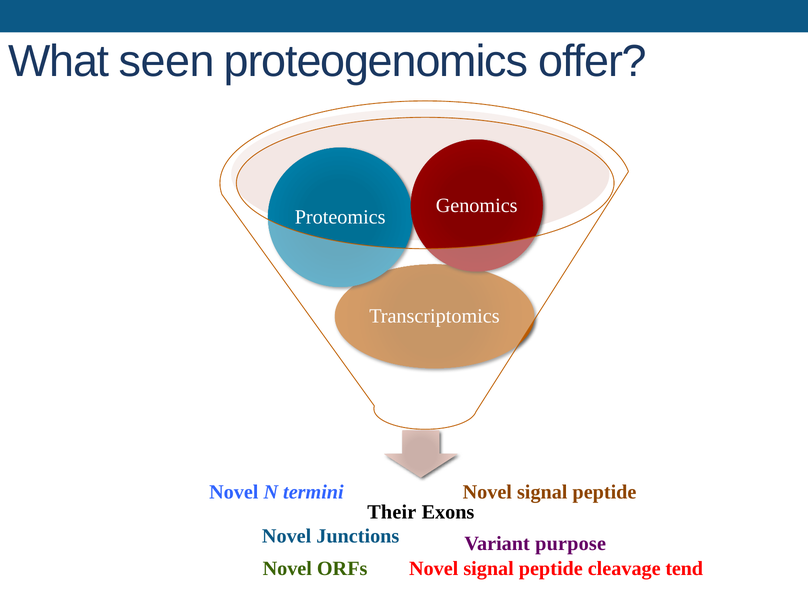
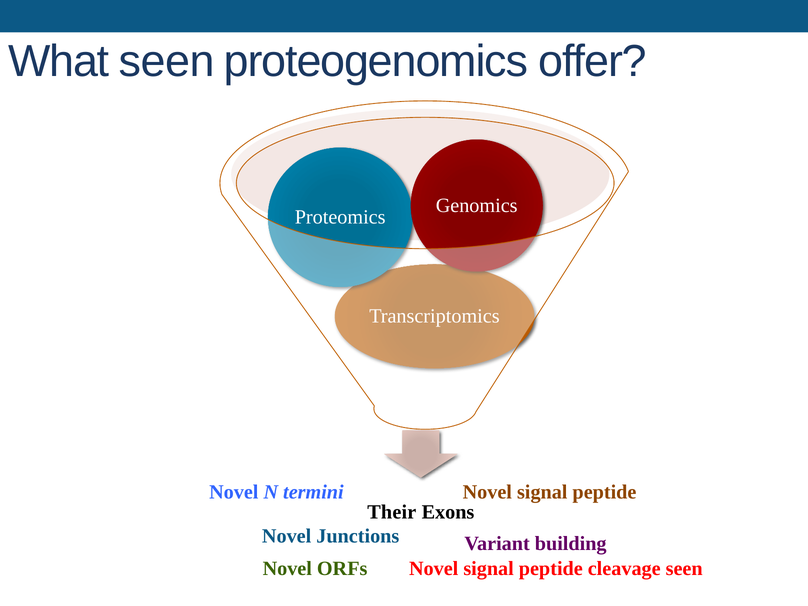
purpose: purpose -> building
cleavage tend: tend -> seen
